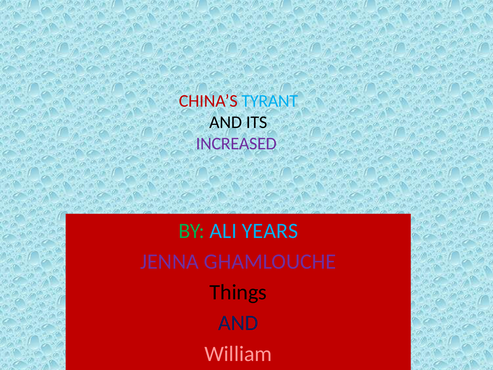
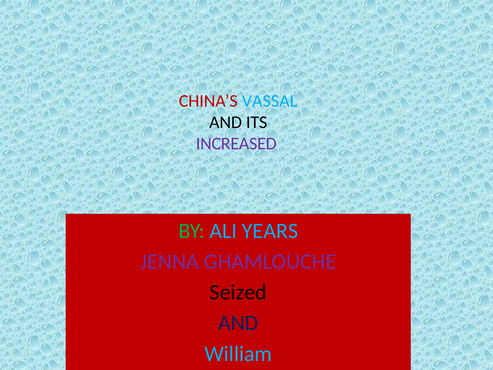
TYRANT: TYRANT -> VASSAL
Things: Things -> Seized
William colour: pink -> light blue
